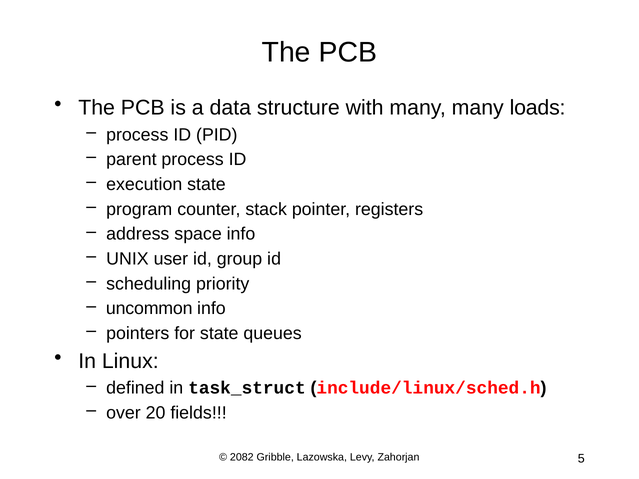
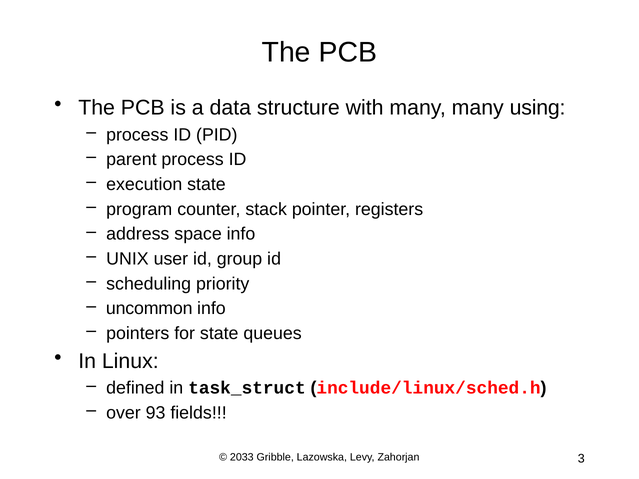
loads: loads -> using
20: 20 -> 93
2082: 2082 -> 2033
5: 5 -> 3
